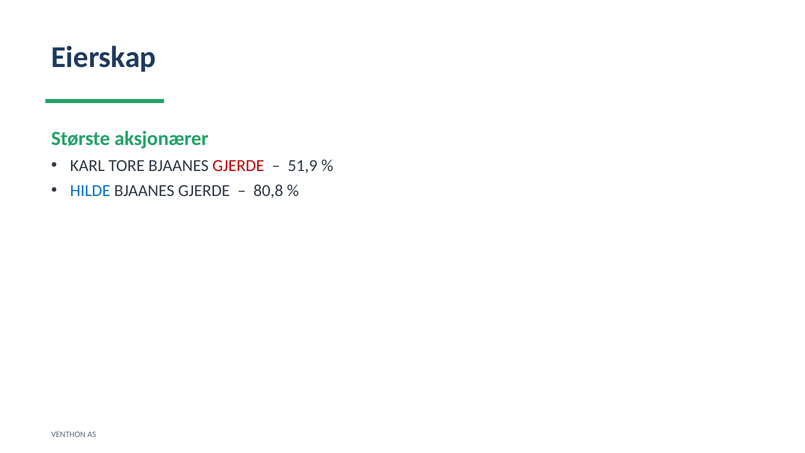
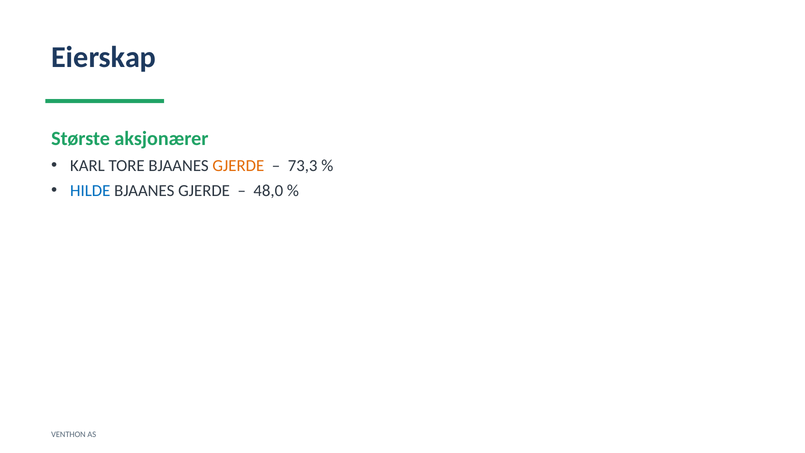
GJERDE at (238, 166) colour: red -> orange
51,9: 51,9 -> 73,3
80,8: 80,8 -> 48,0
